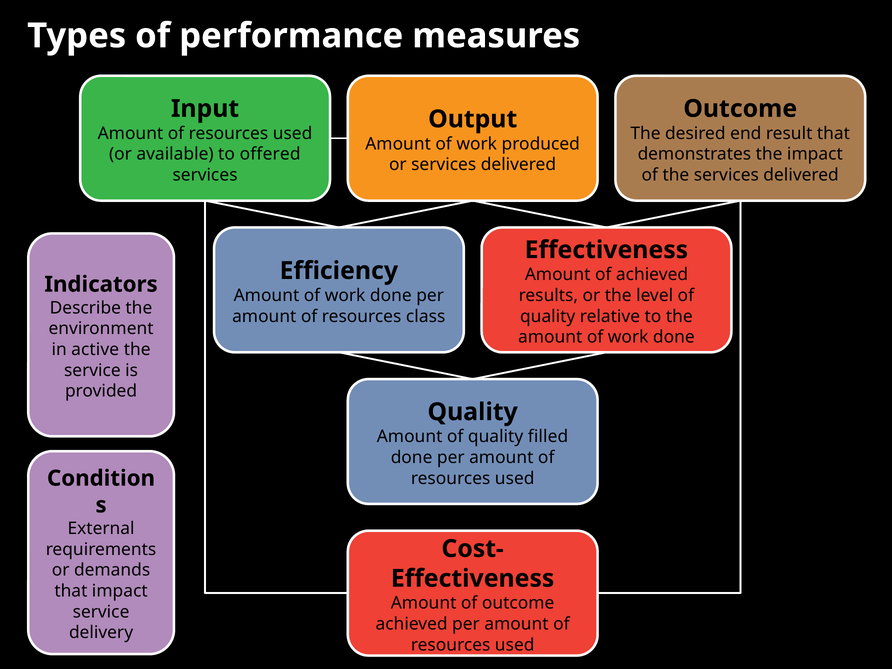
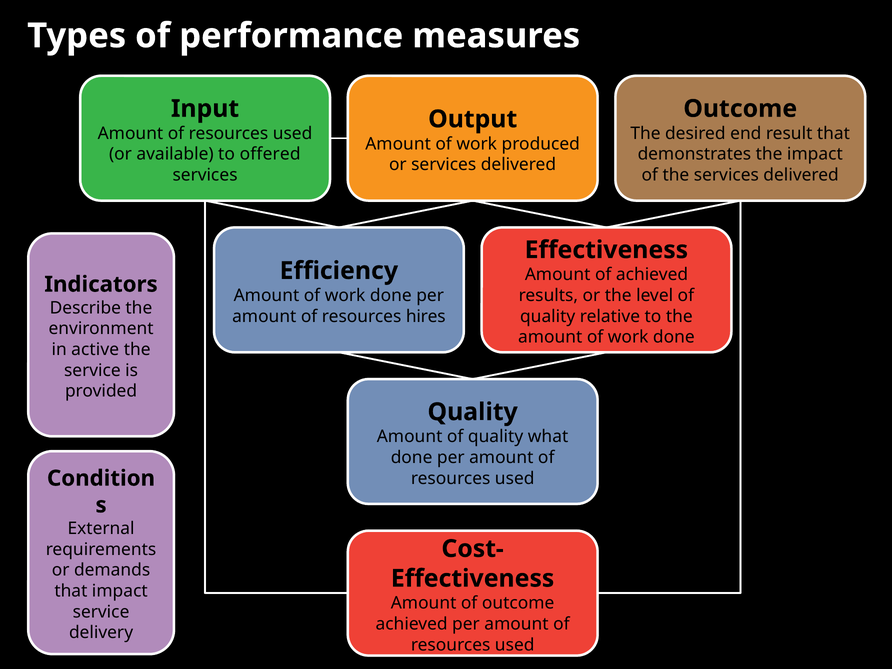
class: class -> hires
filled: filled -> what
